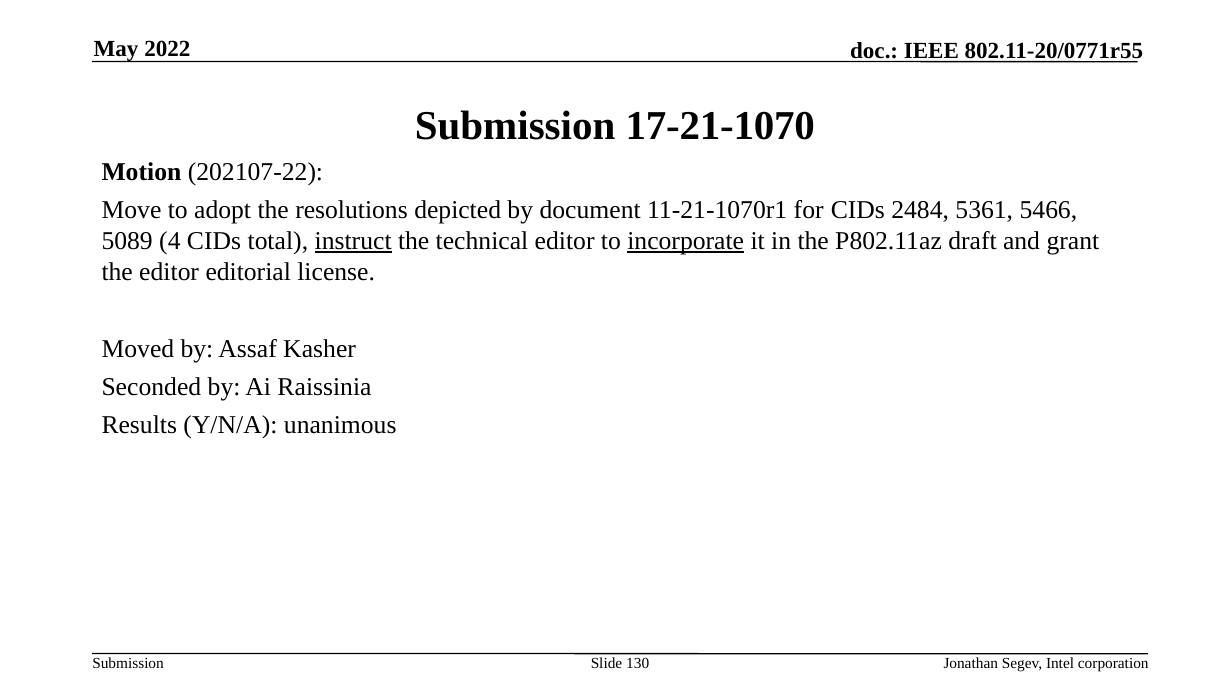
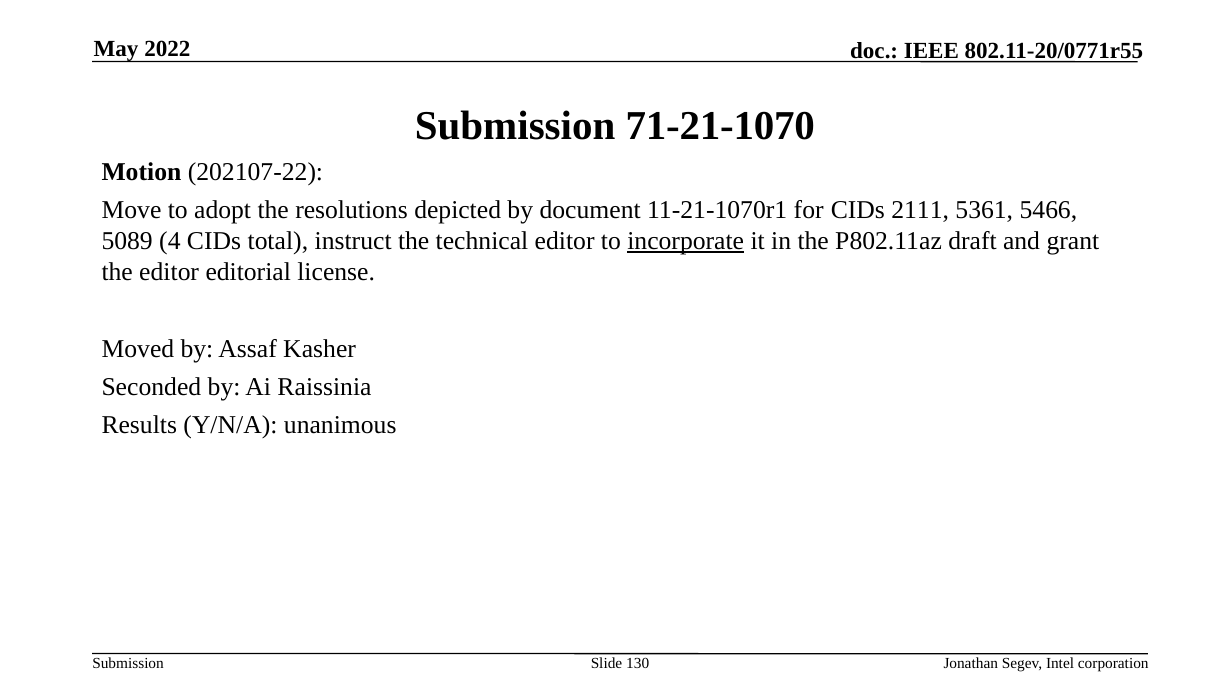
17-21-1070: 17-21-1070 -> 71-21-1070
2484: 2484 -> 2111
instruct underline: present -> none
